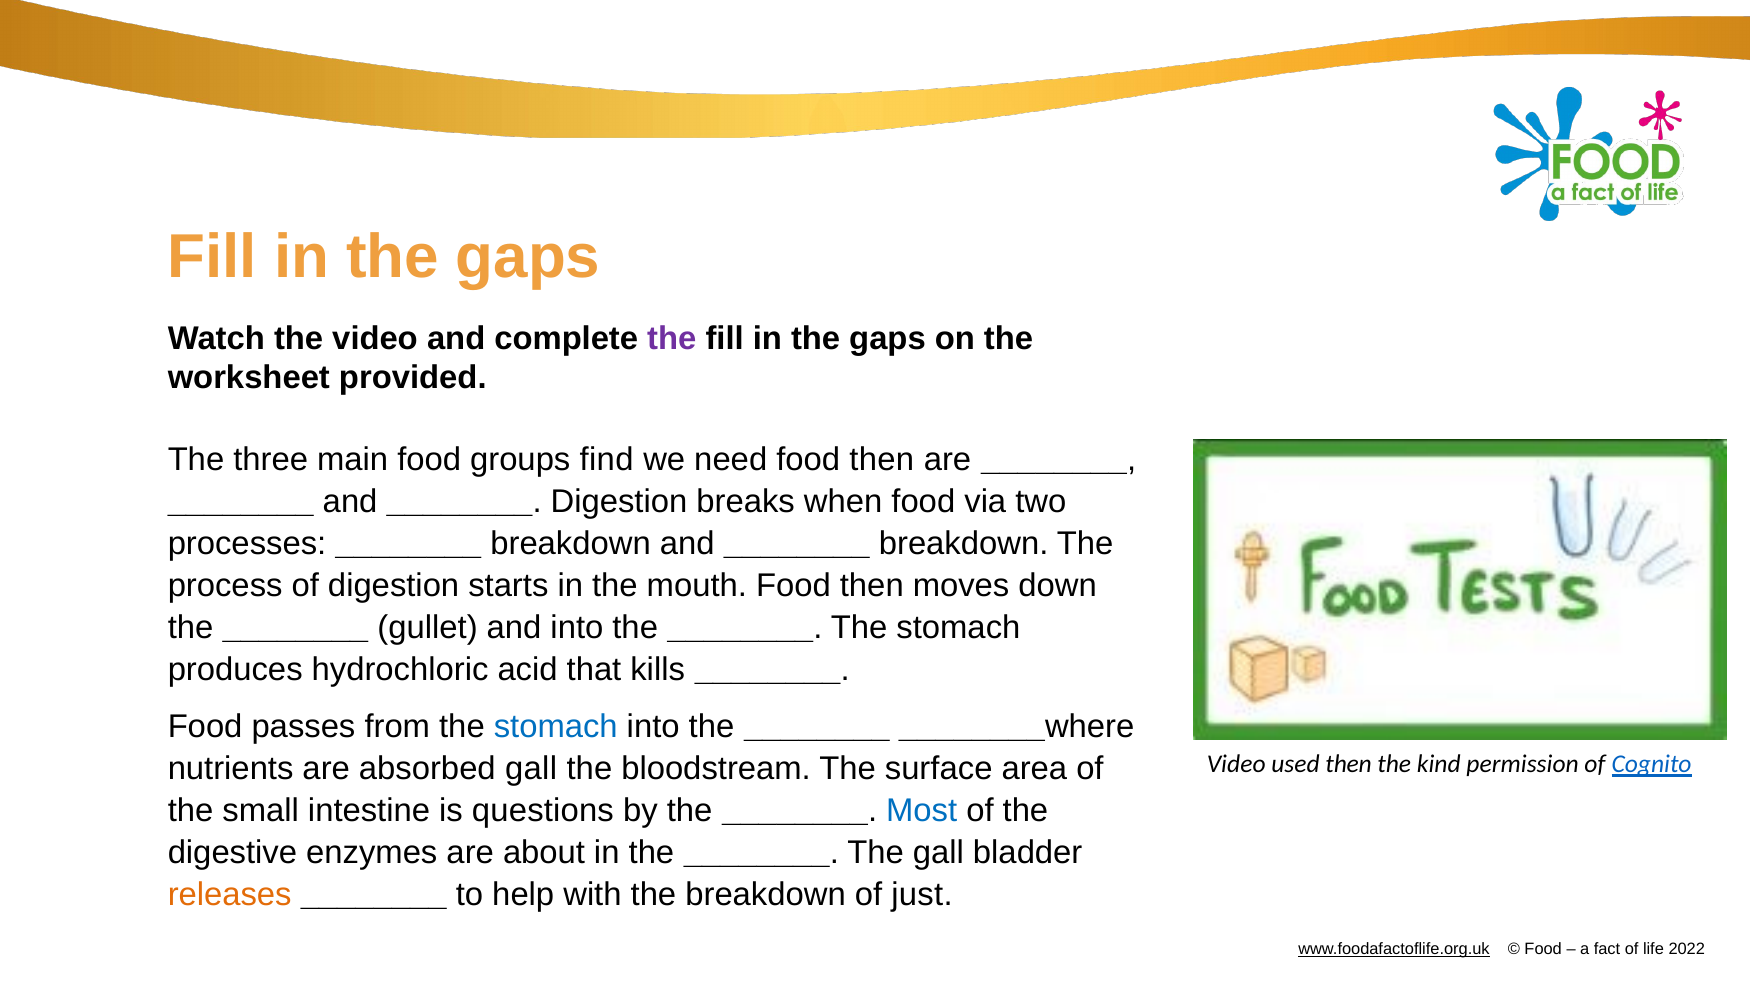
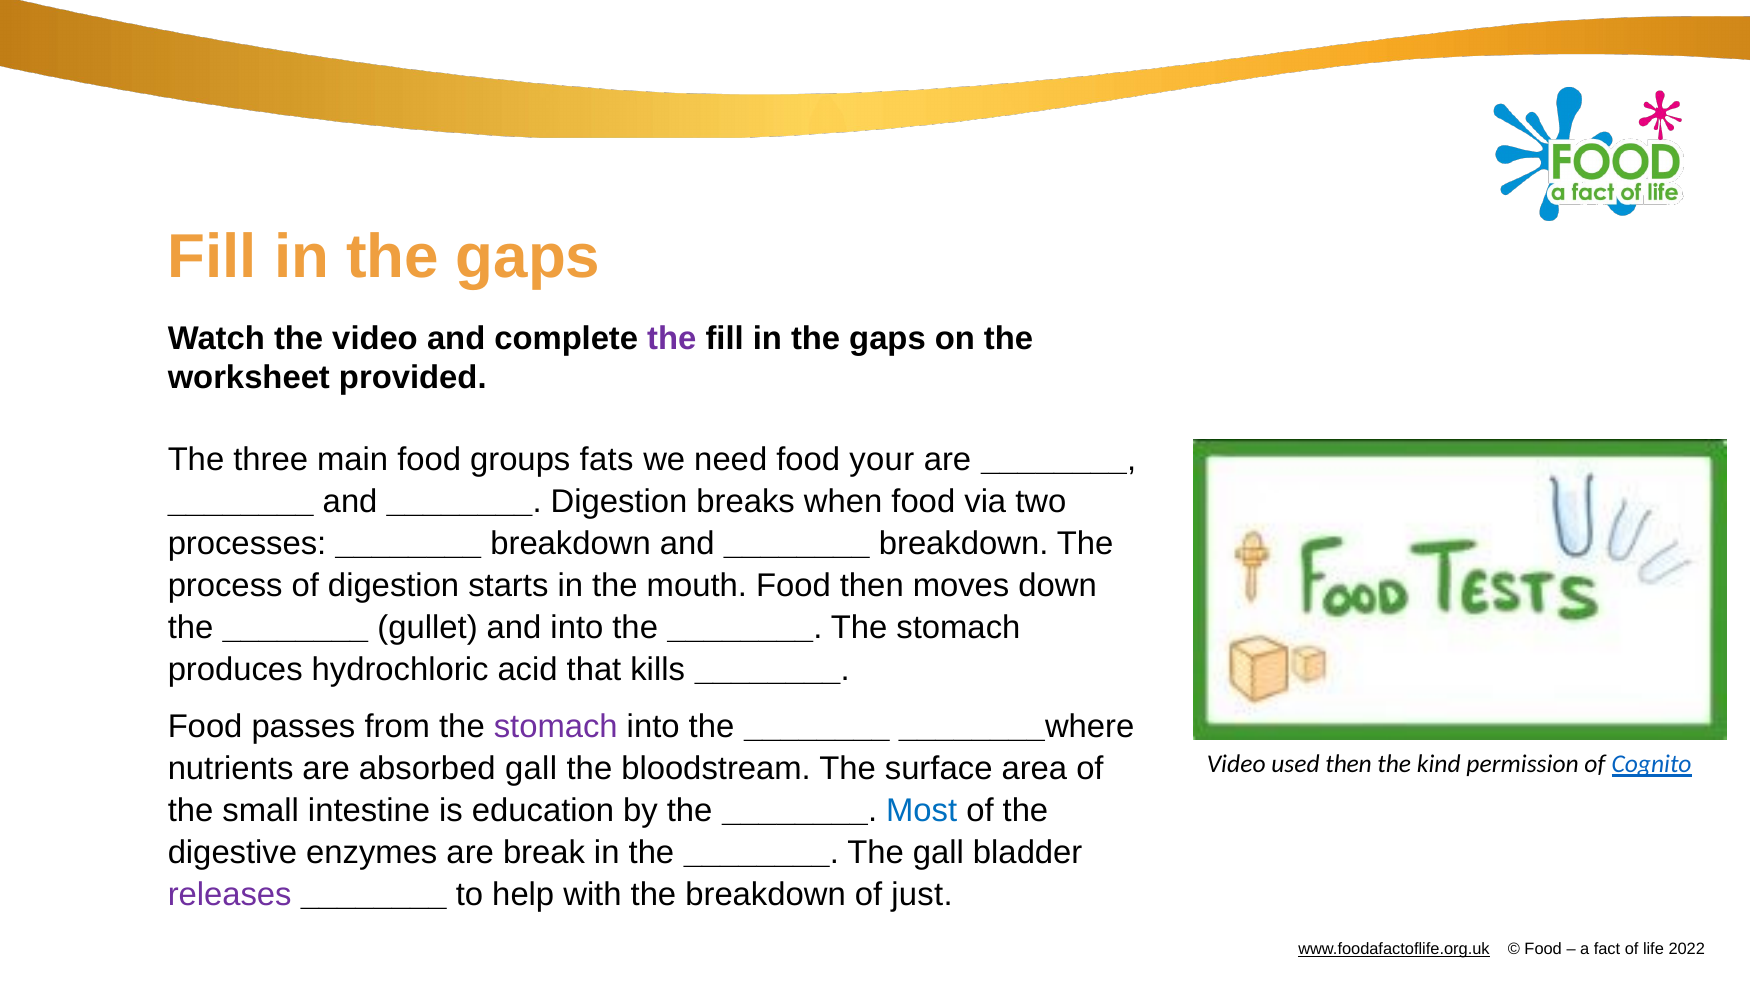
find: find -> fats
need food then: then -> your
stomach at (556, 727) colour: blue -> purple
questions: questions -> education
about: about -> break
releases colour: orange -> purple
